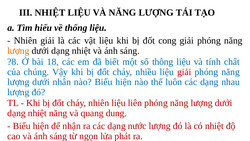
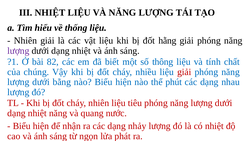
cong: cong -> hằng
lượng at (18, 51) colour: orange -> purple
?8: ?8 -> ?1
18: 18 -> 82
nhân: nhân -> bằng
luôn: luôn -> phút
liên: liên -> tiêu
dung: dung -> nước
nước: nước -> nhảy
